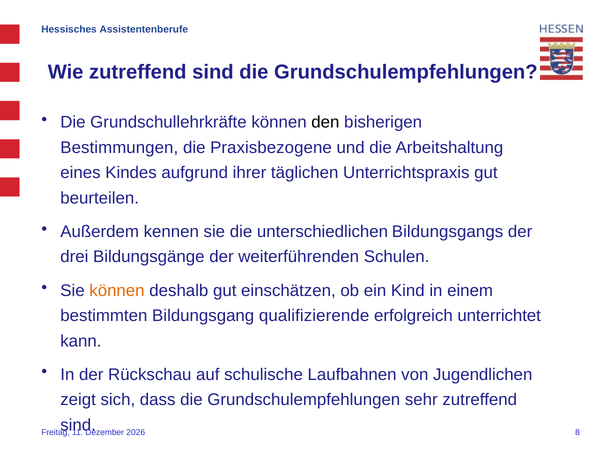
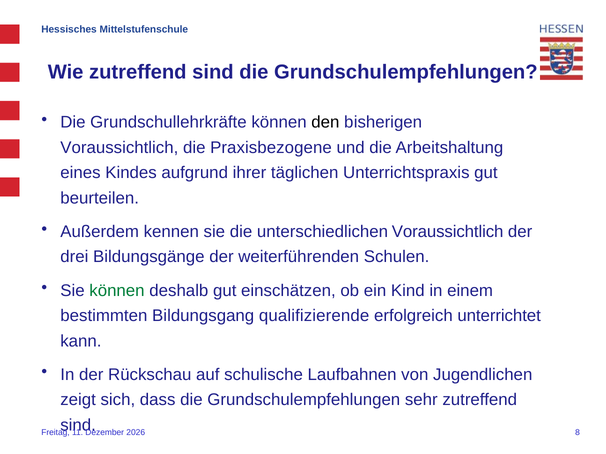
Assistentenberufe: Assistentenberufe -> Mittelstufenschule
Bestimmungen at (119, 148): Bestimmungen -> Voraussichtlich
unterschiedlichen Bildungsgangs: Bildungsgangs -> Voraussichtlich
können at (117, 291) colour: orange -> green
